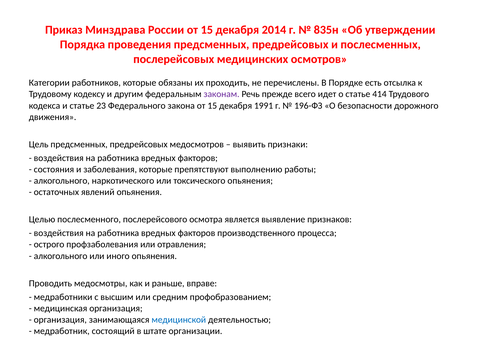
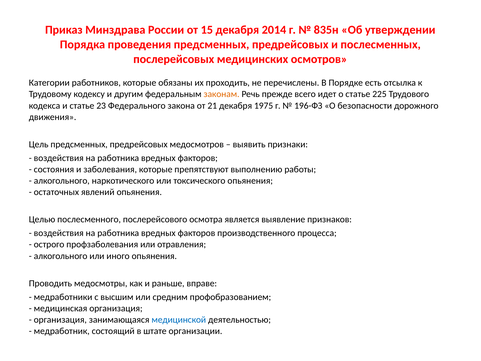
законам colour: purple -> orange
414: 414 -> 225
закона от 15: 15 -> 21
1991: 1991 -> 1975
